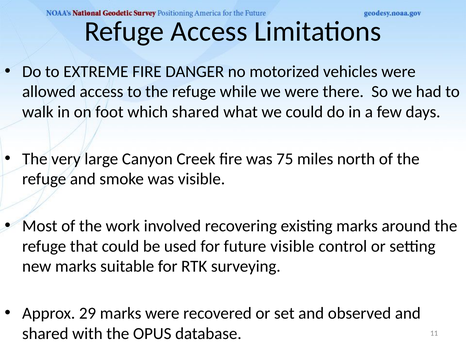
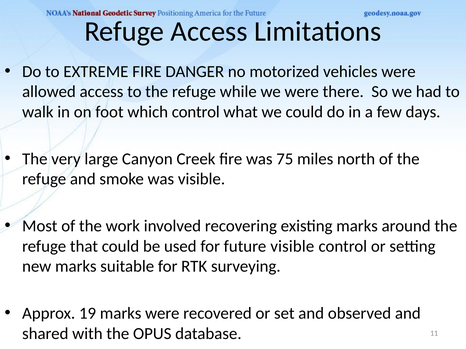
which shared: shared -> control
29: 29 -> 19
